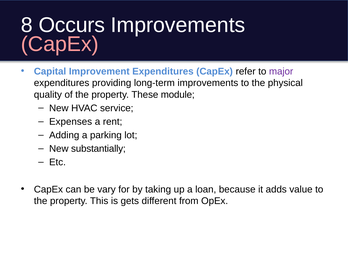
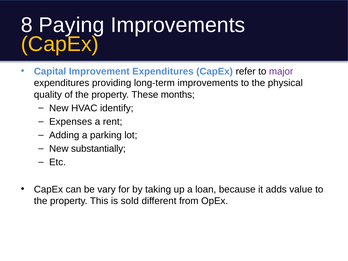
Occurs: Occurs -> Paying
CapEx at (60, 44) colour: pink -> yellow
module: module -> months
service: service -> identify
gets: gets -> sold
